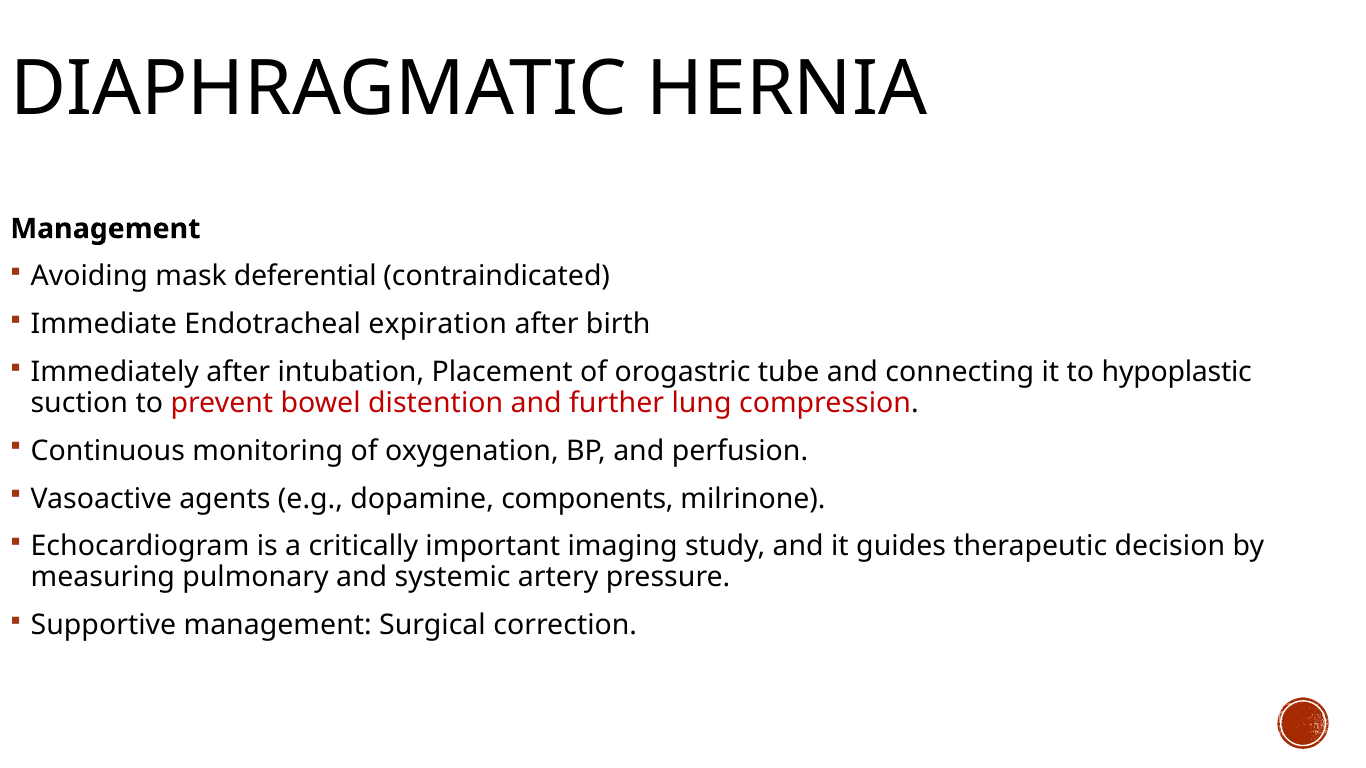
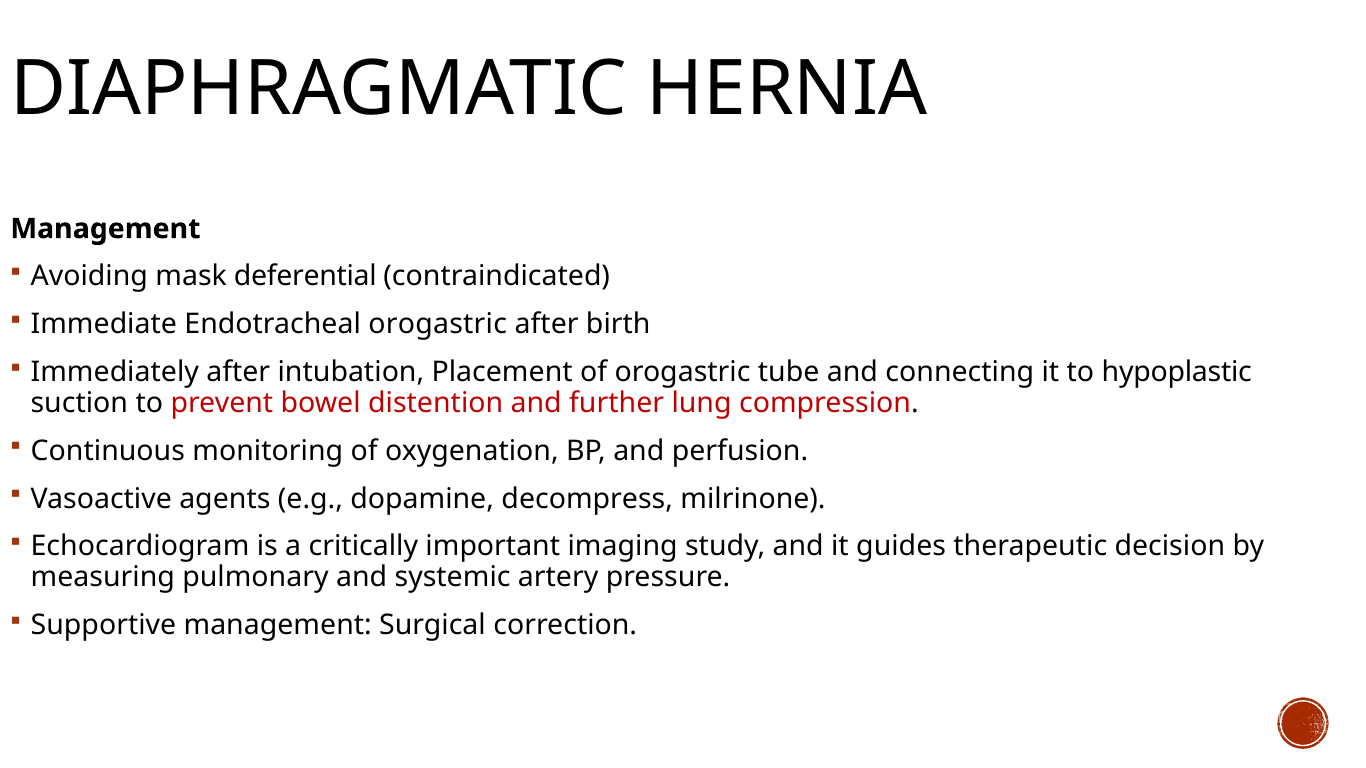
Endotracheal expiration: expiration -> orogastric
components: components -> decompress
